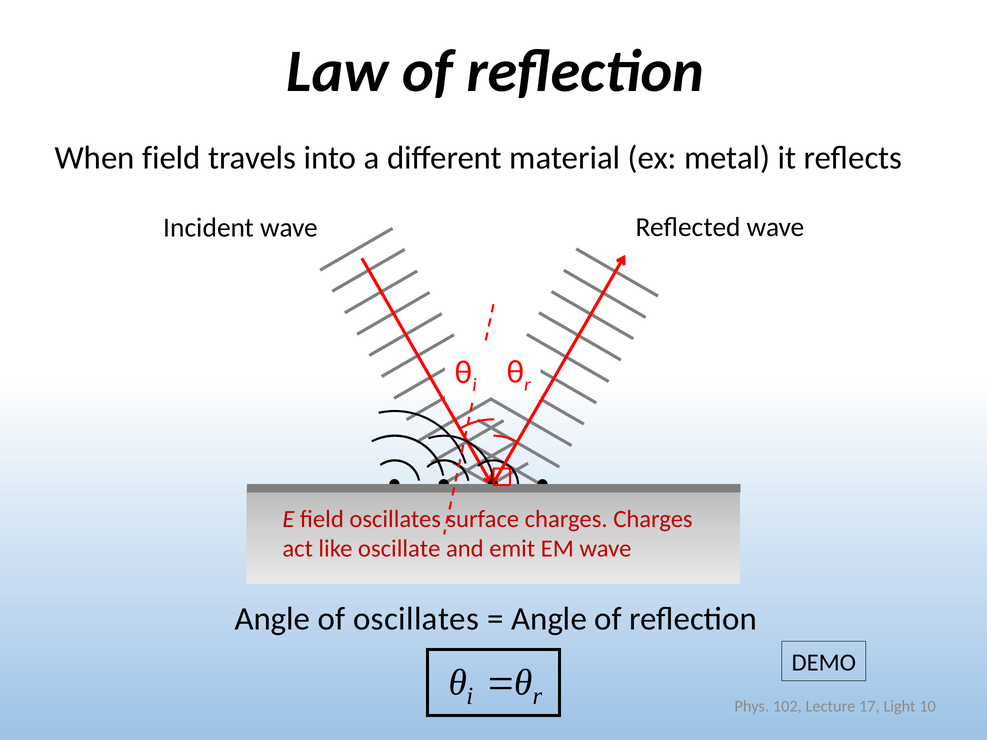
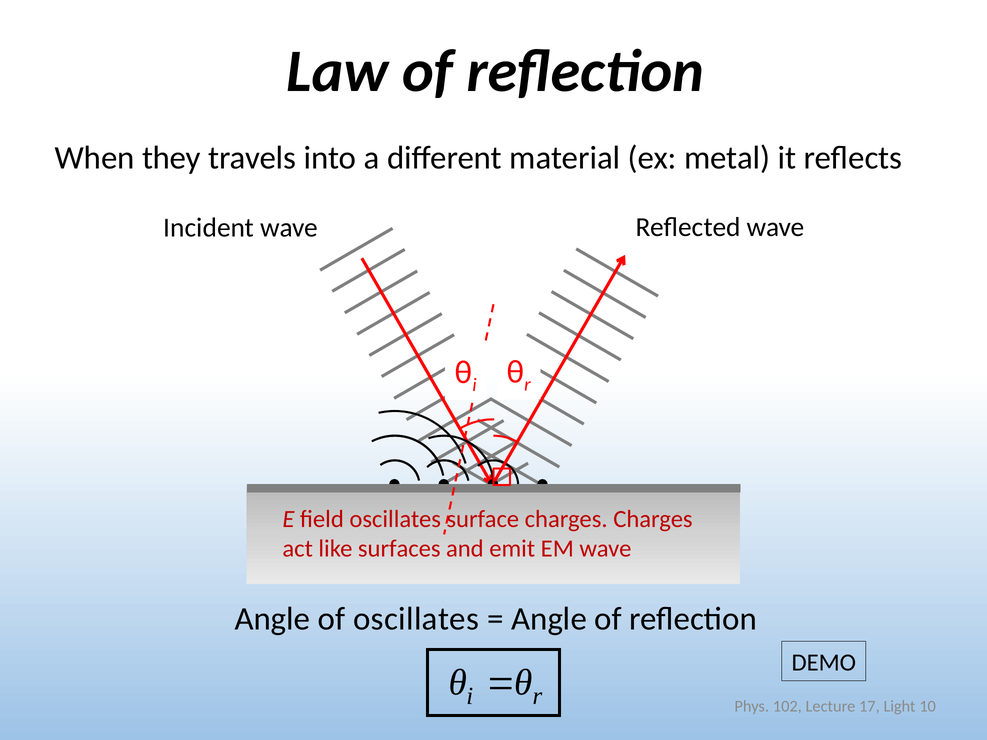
When field: field -> they
oscillate: oscillate -> surfaces
